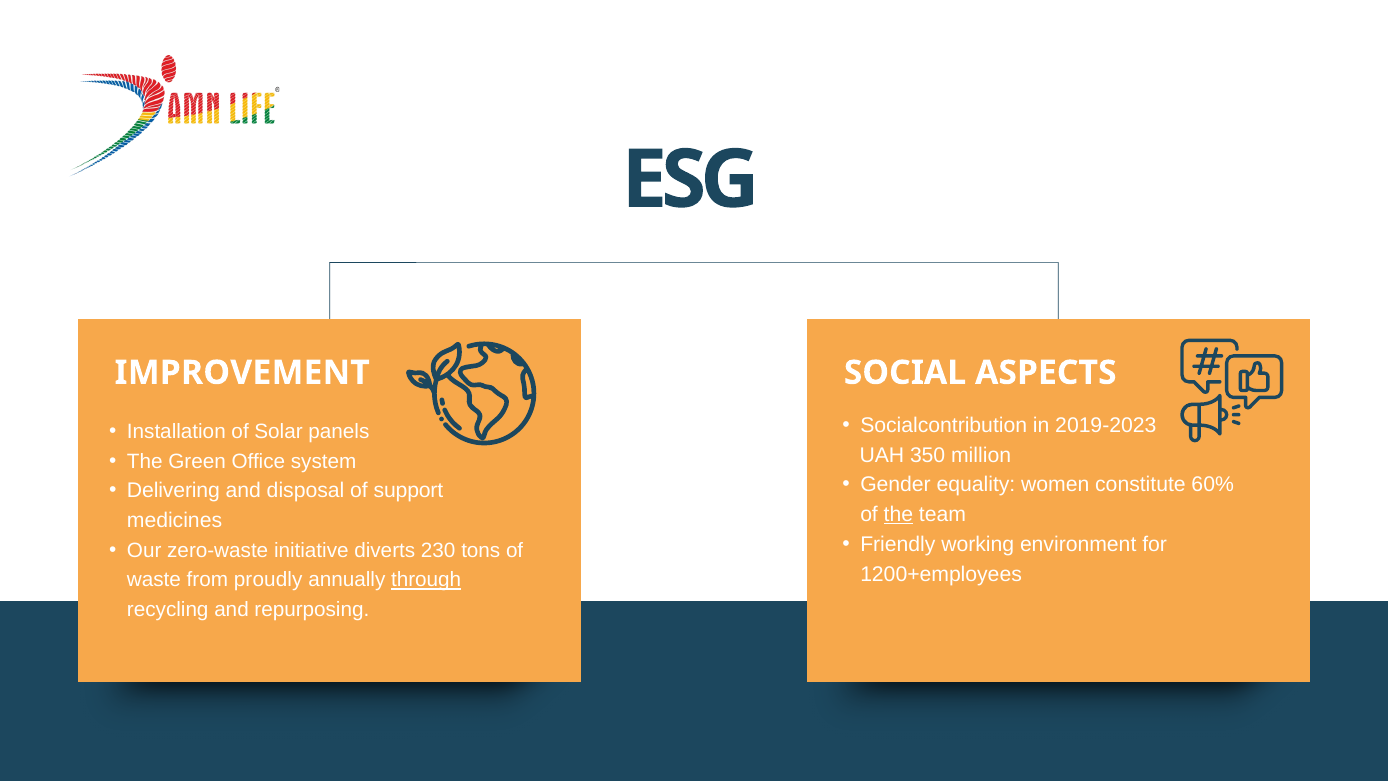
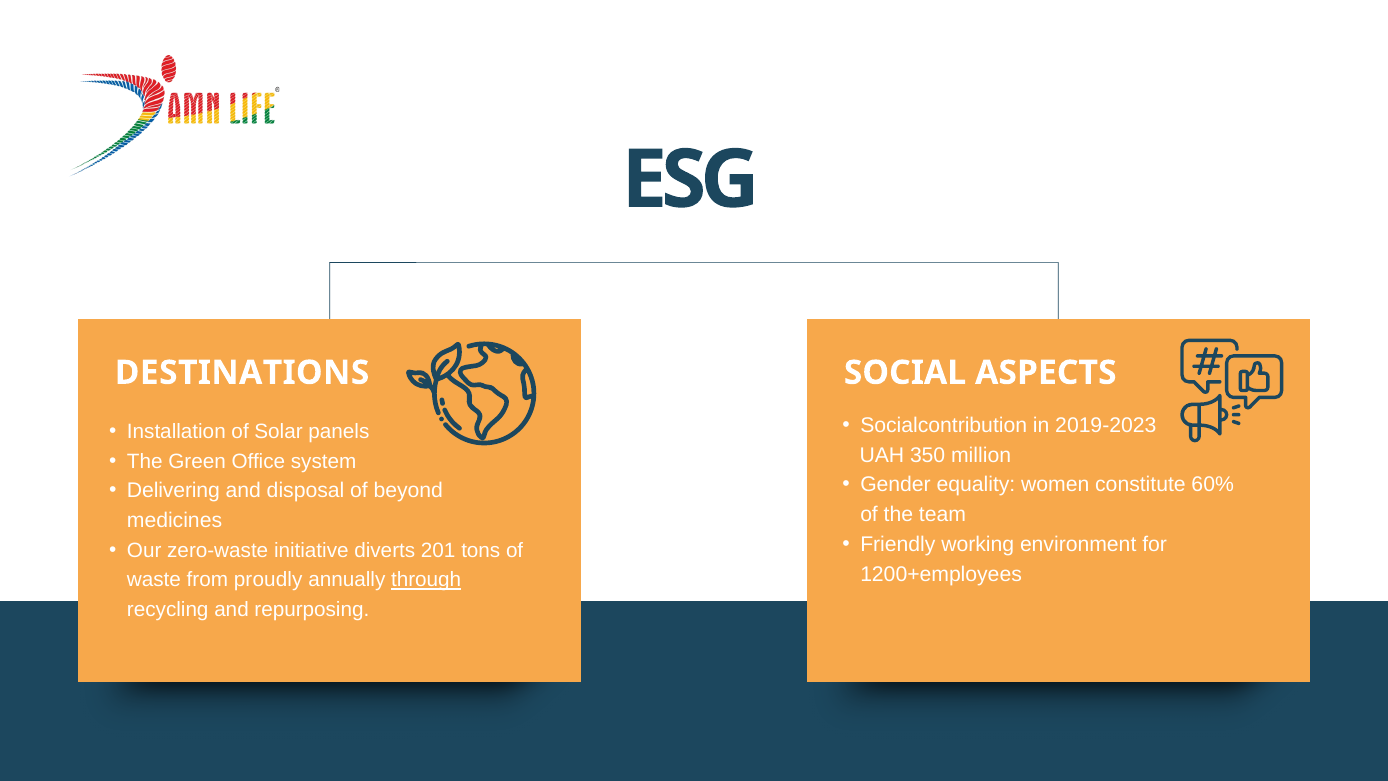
IMPROVEMENT: IMPROVEMENT -> DESTINATIONS
support: support -> beyond
the at (898, 515) underline: present -> none
230: 230 -> 201
